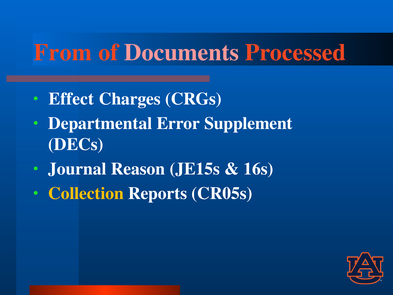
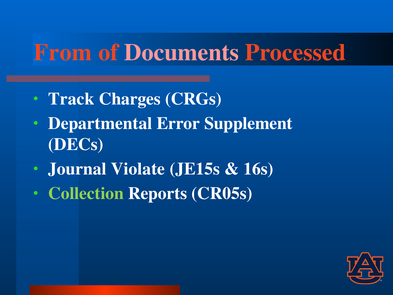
Effect: Effect -> Track
Reason: Reason -> Violate
Collection colour: yellow -> light green
